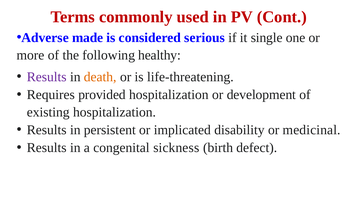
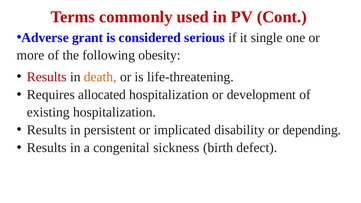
made: made -> grant
healthy: healthy -> obesity
Results at (47, 77) colour: purple -> red
provided: provided -> allocated
medicinal: medicinal -> depending
